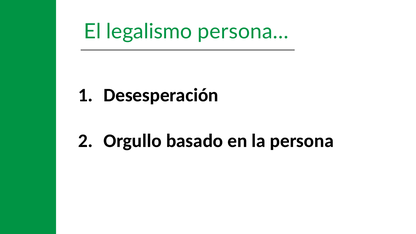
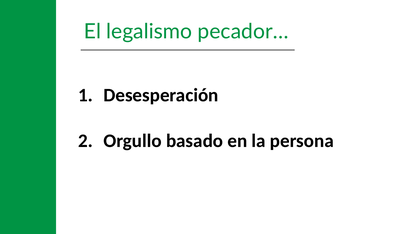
persona…: persona… -> pecador…
